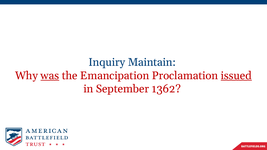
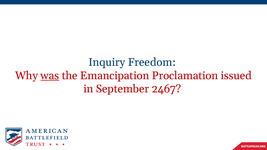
Maintain: Maintain -> Freedom
issued underline: present -> none
1362: 1362 -> 2467
